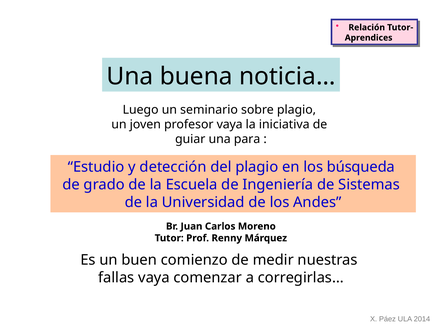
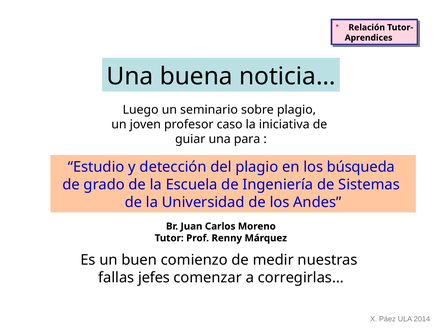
profesor vaya: vaya -> caso
fallas vaya: vaya -> jefes
